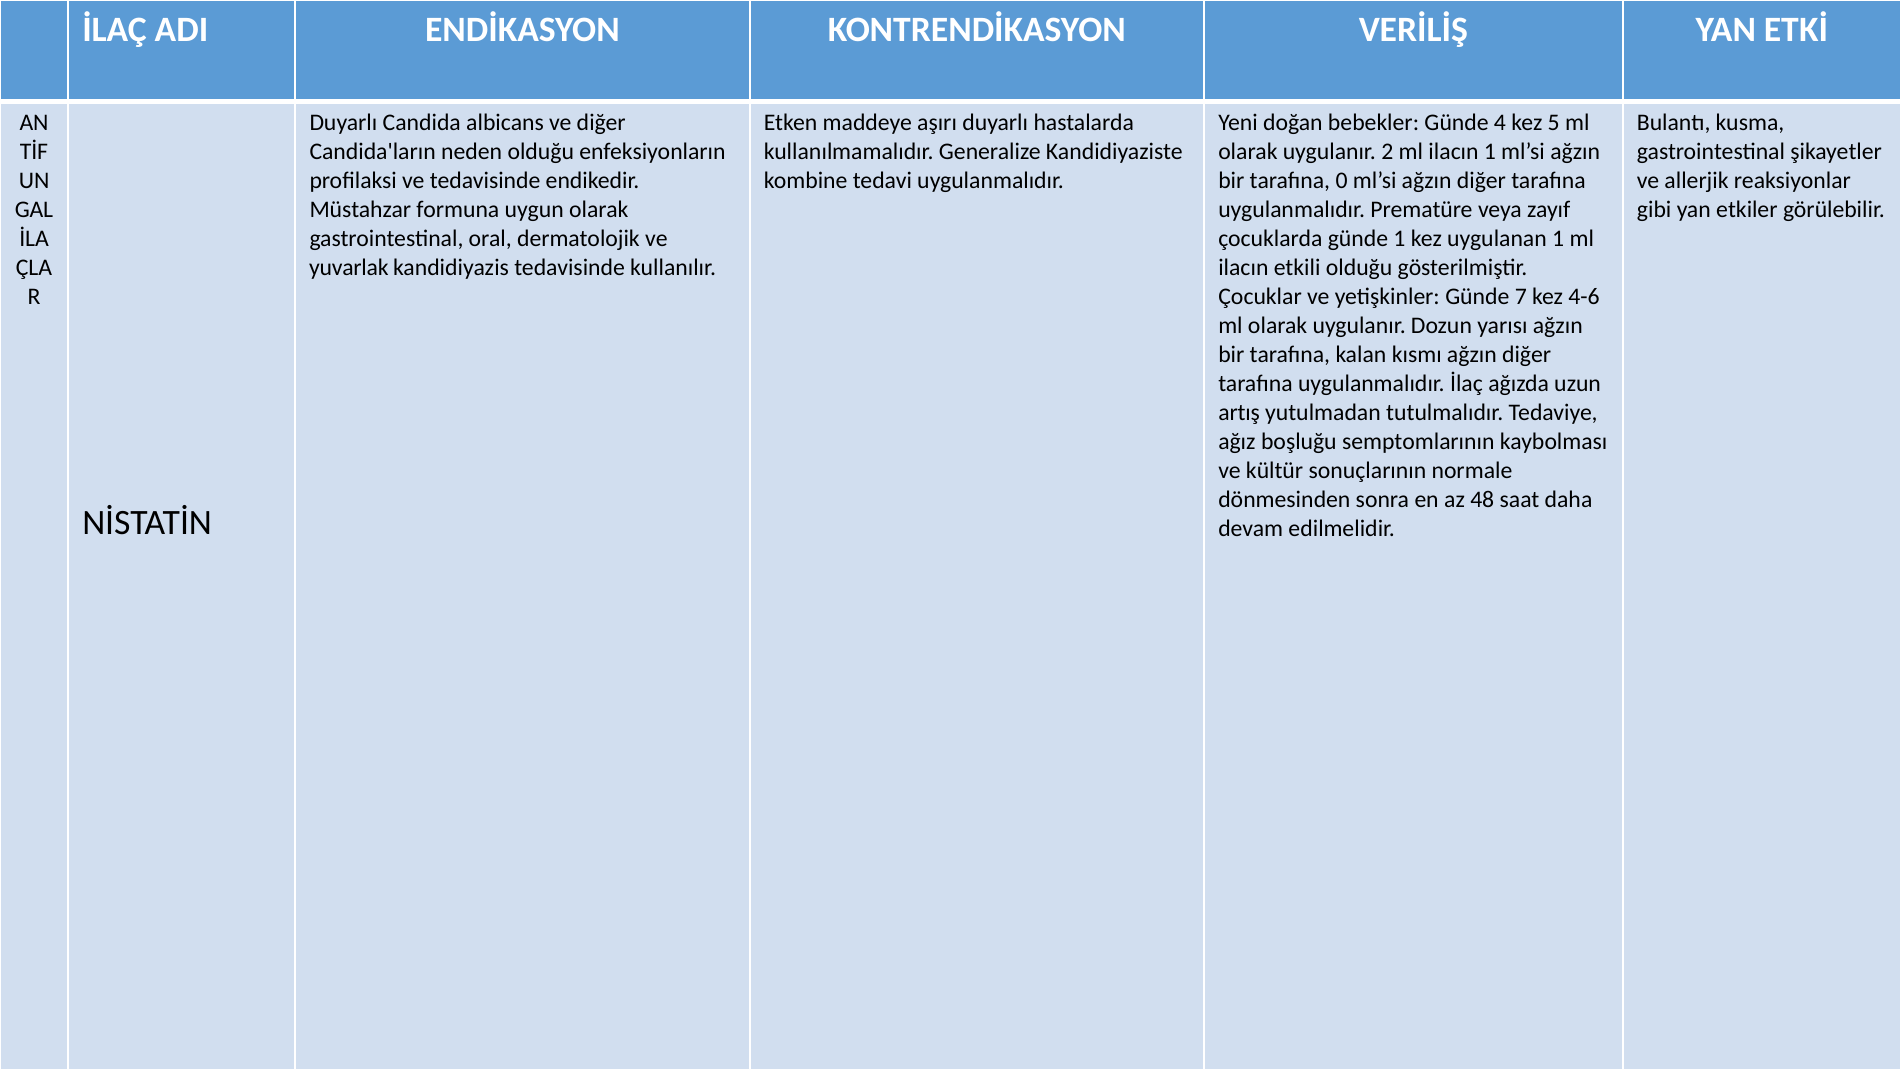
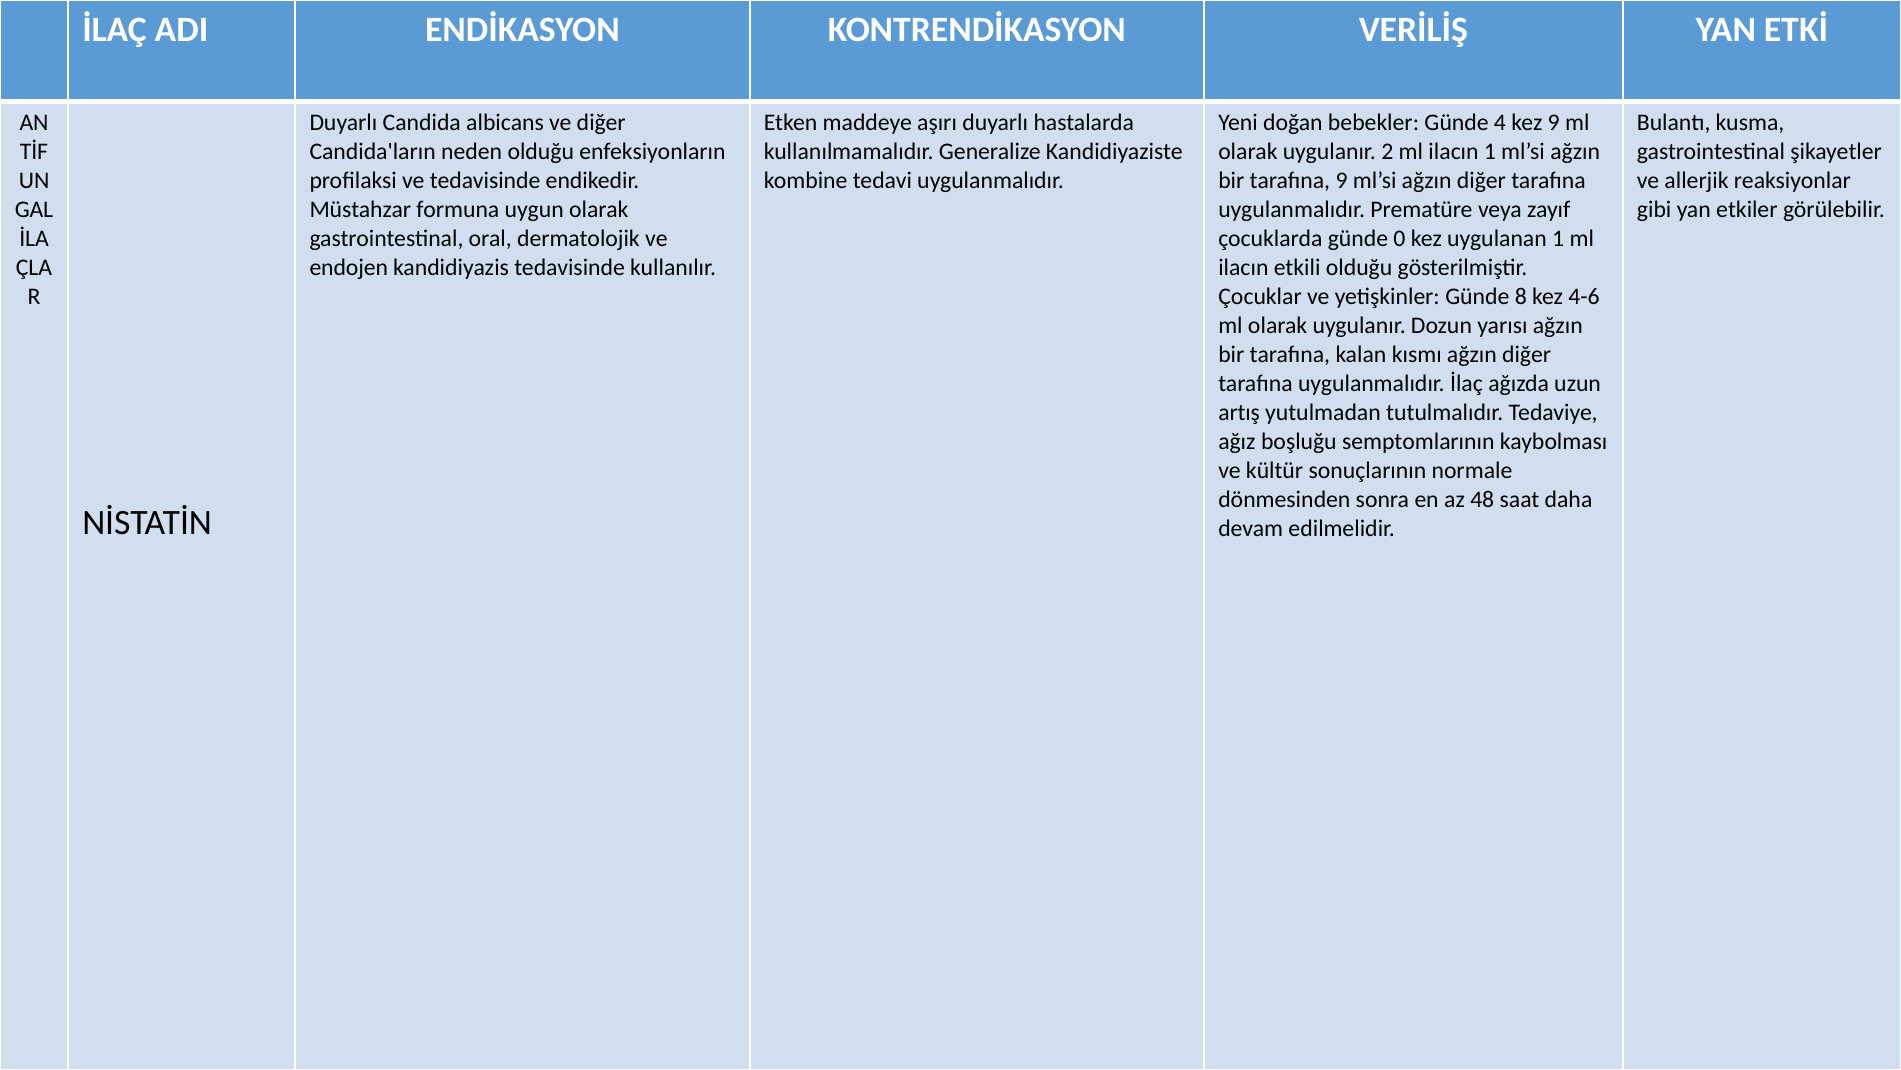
kez 5: 5 -> 9
tarafına 0: 0 -> 9
günde 1: 1 -> 0
yuvarlak: yuvarlak -> endojen
7: 7 -> 8
